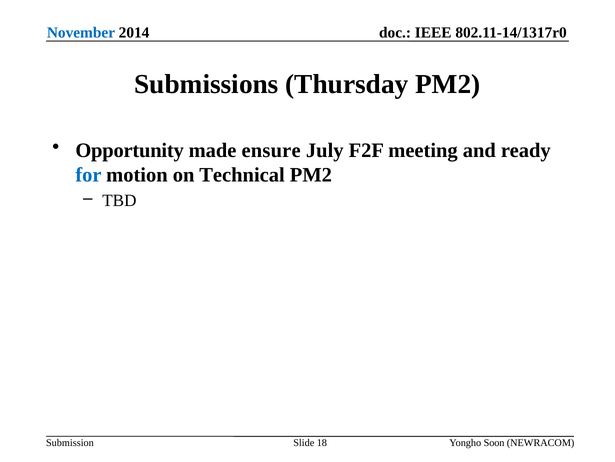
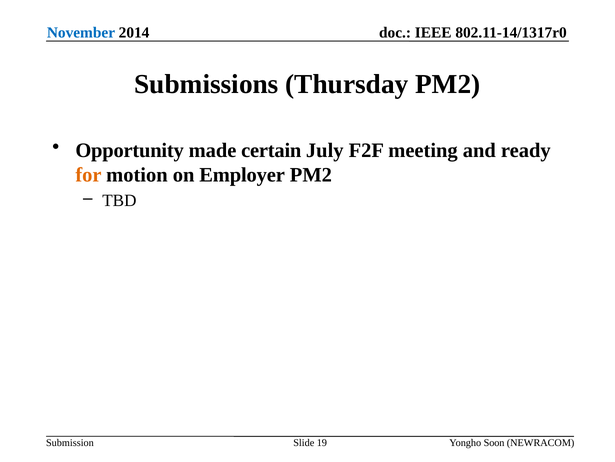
ensure: ensure -> certain
for colour: blue -> orange
Technical: Technical -> Employer
18: 18 -> 19
